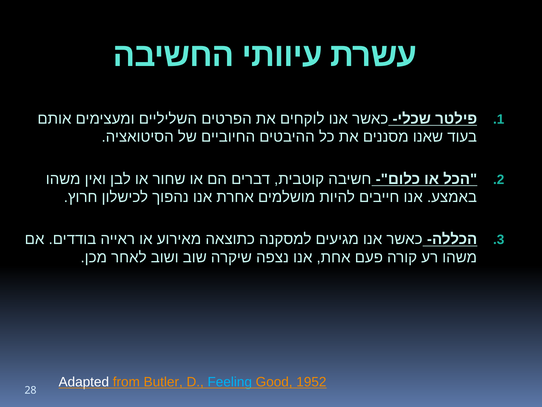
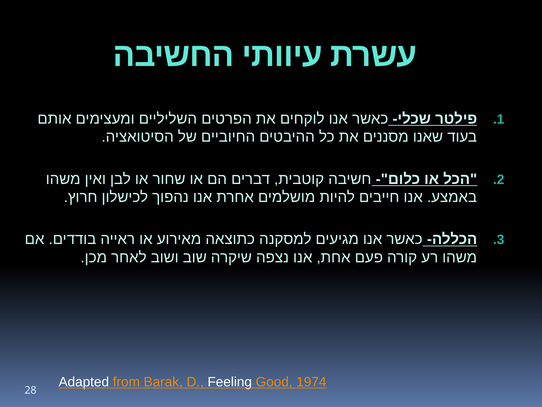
Butler: Butler -> Barak
Feeling colour: light blue -> white
1952: 1952 -> 1974
